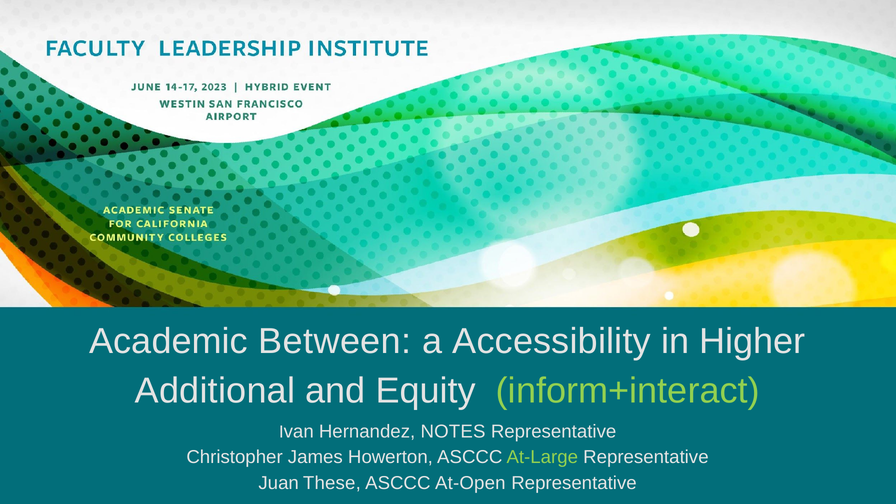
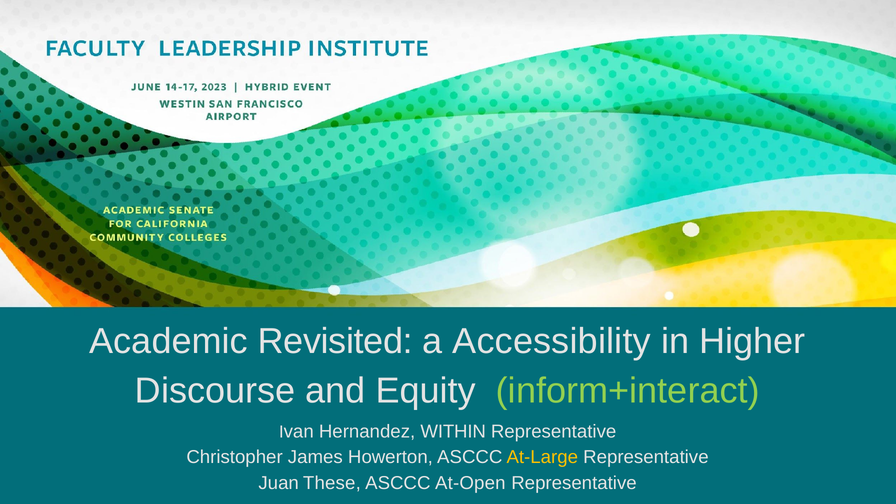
Between: Between -> Revisited
Additional: Additional -> Discourse
NOTES: NOTES -> WITHIN
At-Large colour: light green -> yellow
